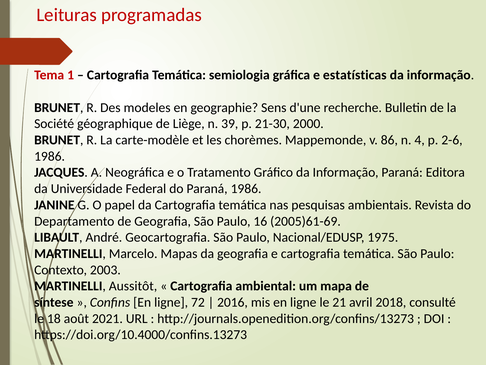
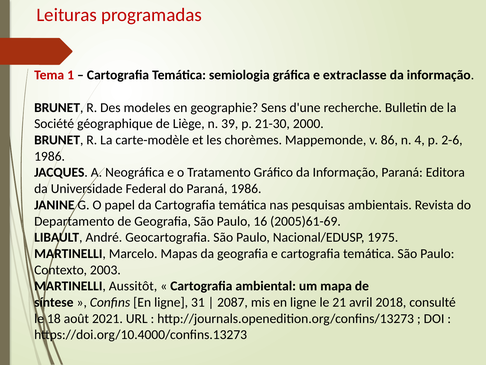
estatísticas: estatísticas -> extraclasse
72: 72 -> 31
2016: 2016 -> 2087
